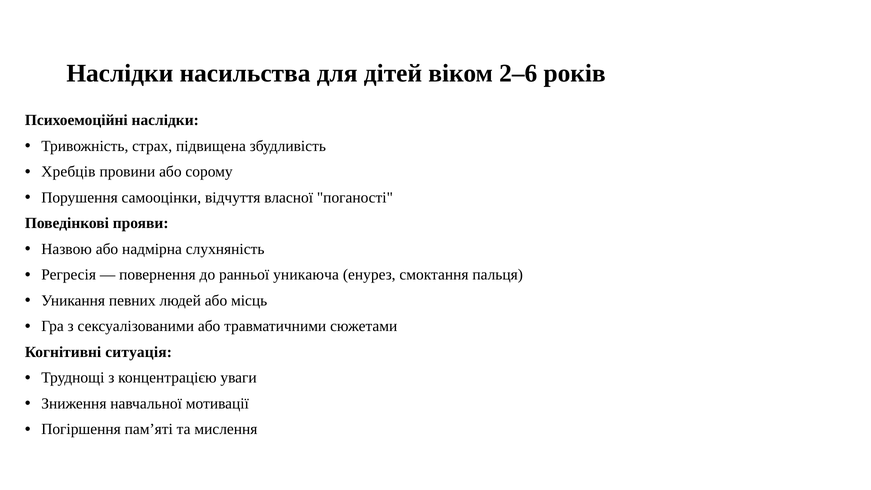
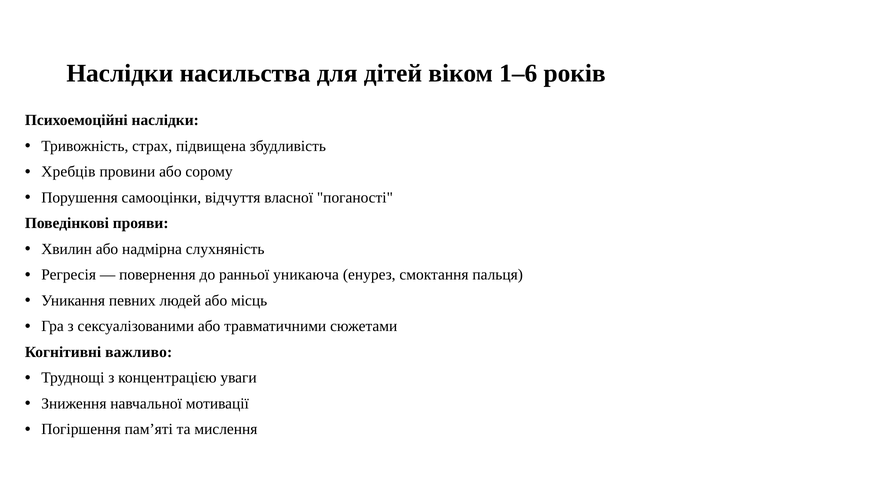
2–6: 2–6 -> 1–6
Назвою: Назвою -> Хвилин
ситуація: ситуація -> важливо
